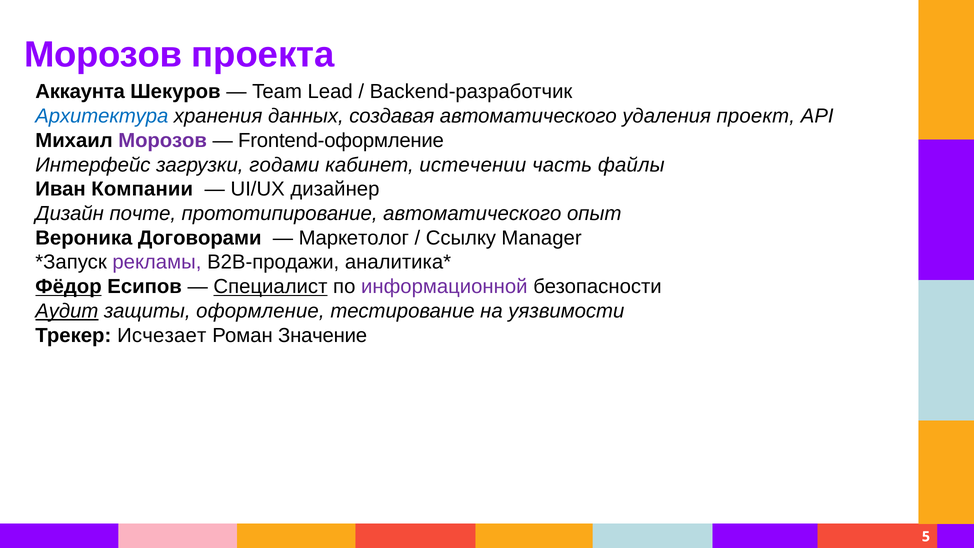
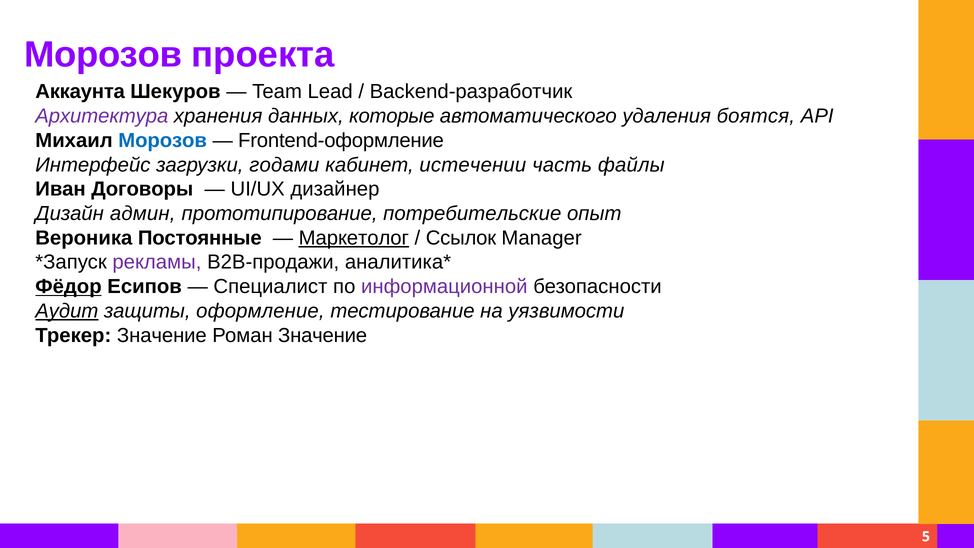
Архитектура colour: blue -> purple
создавая: создавая -> которые
проект: проект -> боятся
Морозов at (163, 140) colour: purple -> blue
Компании: Компании -> Договоры
почте: почте -> админ
прототипирование автоматического: автоматического -> потребительские
Договорами: Договорами -> Постоянные
Маркетолог underline: none -> present
Ссылку: Ссылку -> Ссылок
Специалист underline: present -> none
Трекер Исчезает: Исчезает -> Значение
